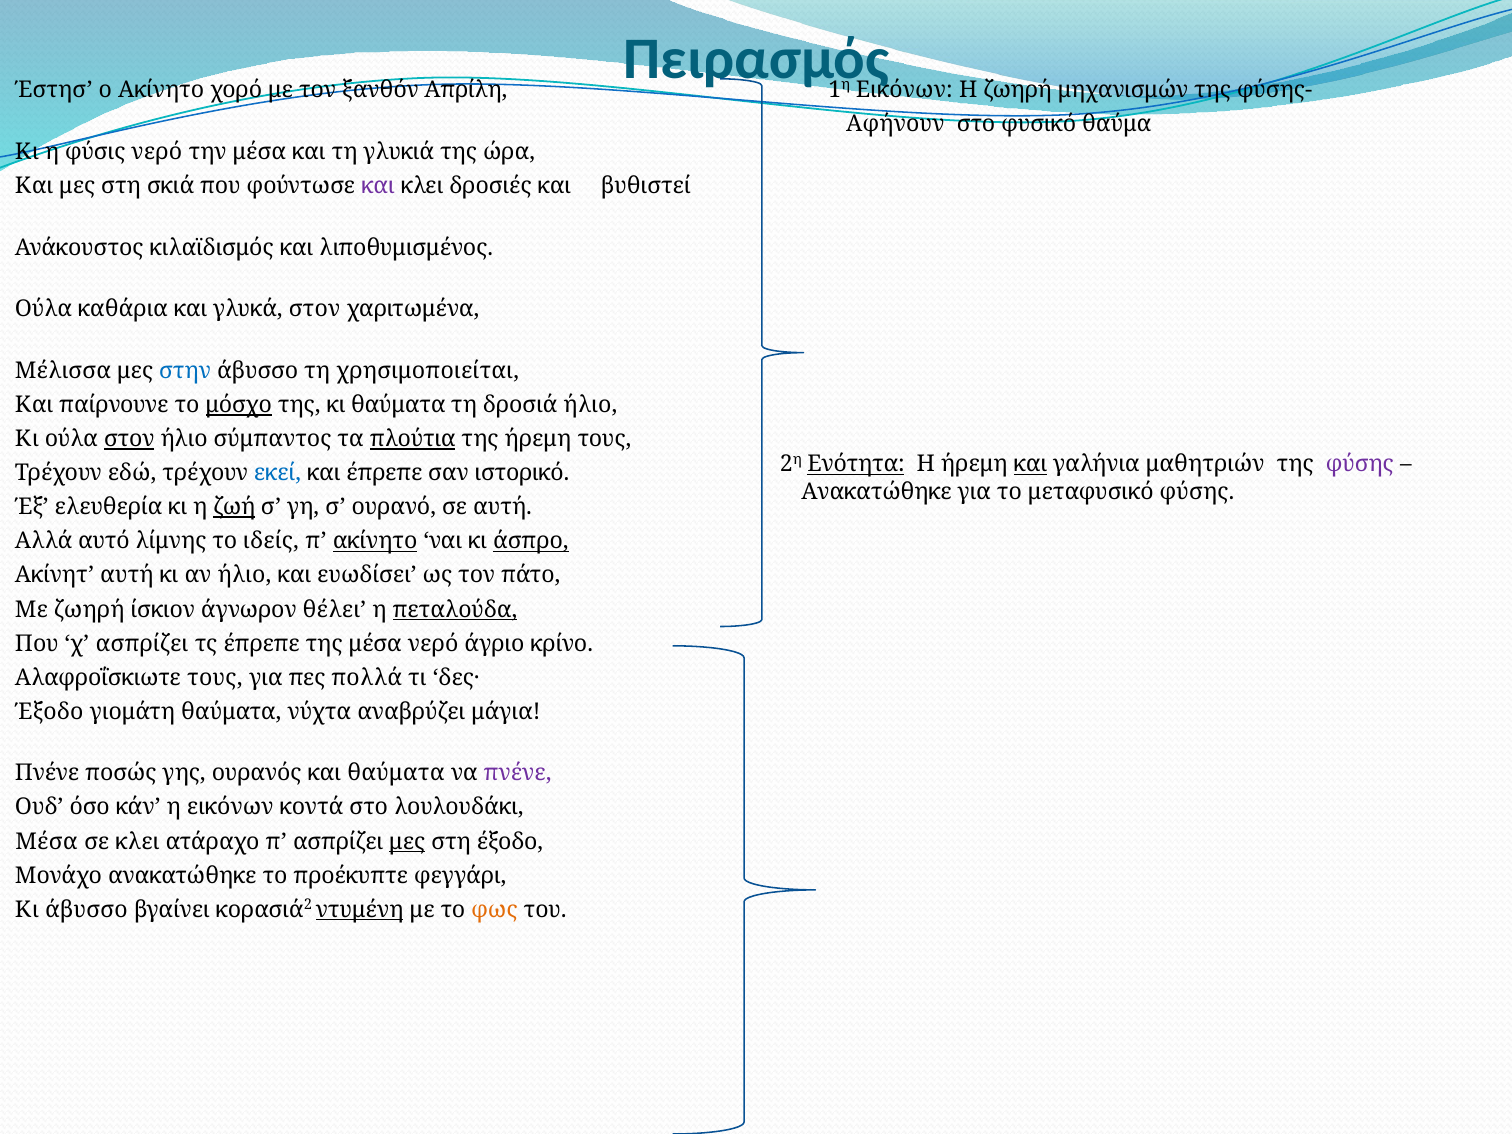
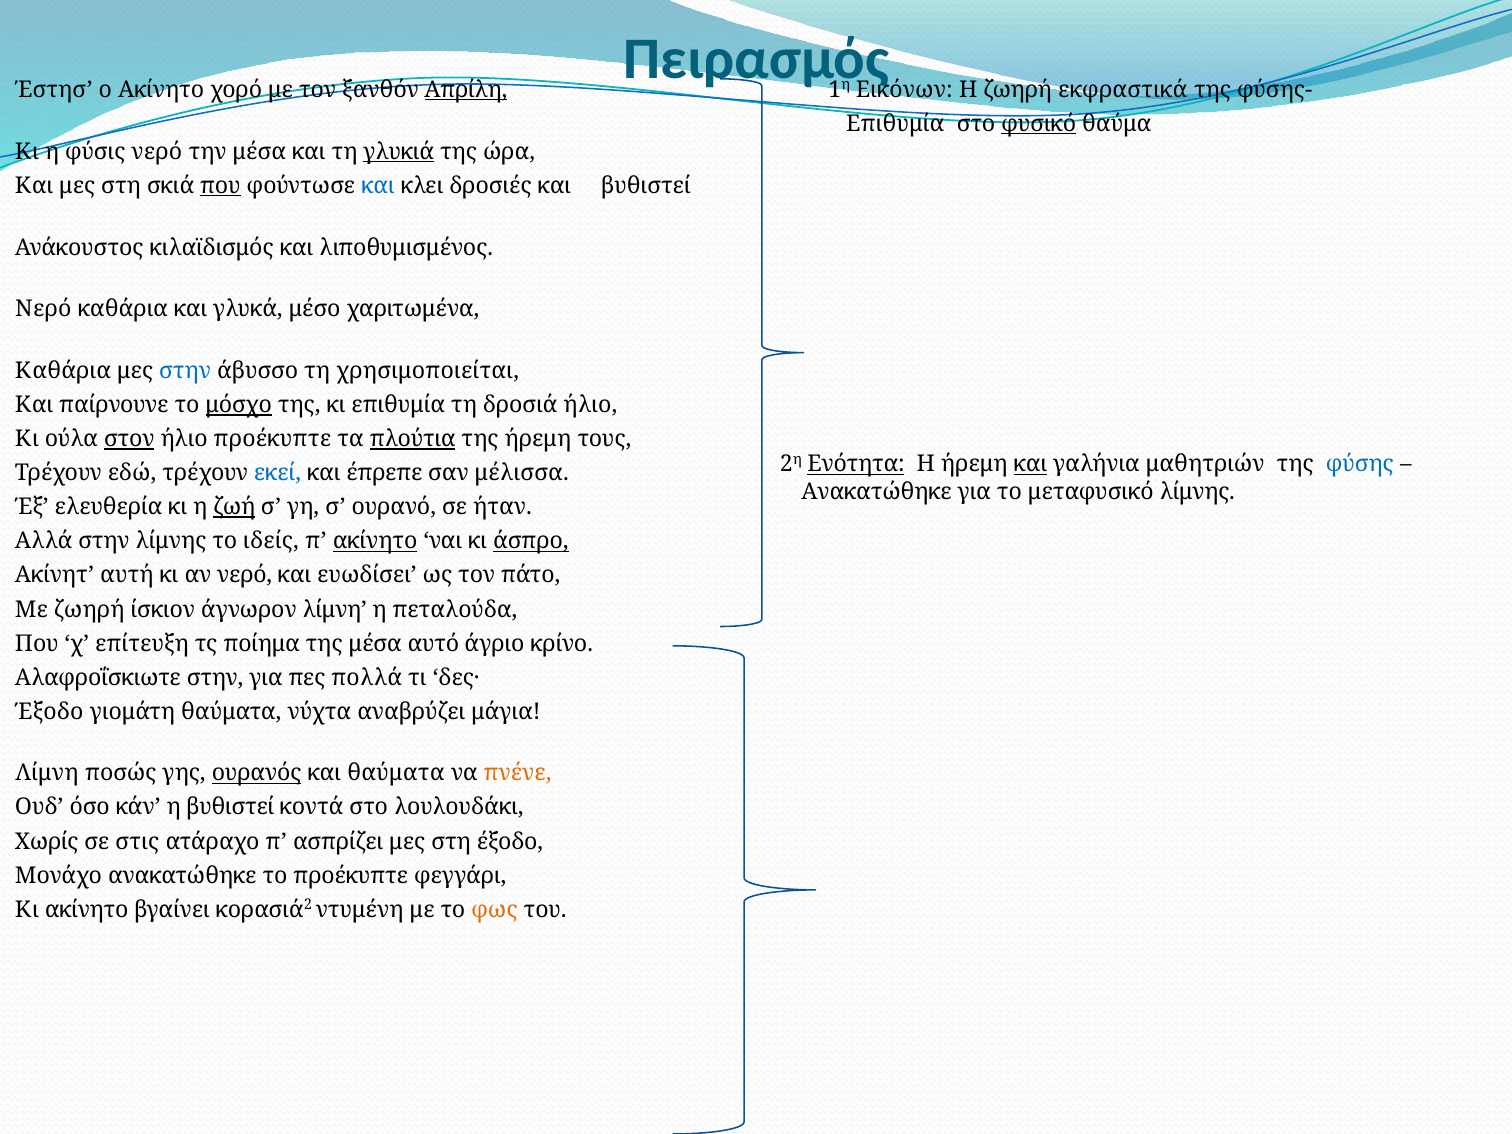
μηχανισμών: μηχανισμών -> εκφραστικά
Απρίλη underline: none -> present
Αφήνουν at (895, 124): Αφήνουν -> Επιθυμία
φυσικό underline: none -> present
γλυκιά underline: none -> present
που at (220, 186) underline: none -> present
και at (378, 186) colour: purple -> blue
Ούλα at (44, 309): Ούλα -> Νερό
γλυκά στον: στον -> μέσο
Μέλισσα at (63, 371): Μέλισσα -> Καθάρια
κι θαύματα: θαύματα -> επιθυμία
ήλιο σύμπαντος: σύμπαντος -> προέκυπτε
φύσης at (1360, 464) colour: purple -> blue
ιστορικό: ιστορικό -> μέλισσα
μεταφυσικό φύσης: φύσης -> λίμνης
σε αυτή: αυτή -> ήταν
Αλλά αυτό: αυτό -> στην
αν ήλιο: ήλιο -> νερό
άγνωρον θέλει: θέλει -> λίμνη
πεταλούδα underline: present -> none
χ ασπρίζει: ασπρίζει -> επίτευξη
τς έπρεπε: έπρεπε -> ποίημα
μέσα νερό: νερό -> αυτό
Αλαφροΐσκιωτε τους: τους -> στην
Πνένε at (47, 773): Πνένε -> Λίμνη
ουρανός underline: none -> present
πνένε at (518, 773) colour: purple -> orange
η εικόνων: εικόνων -> βυθιστεί
Μέσα at (46, 841): Μέσα -> Χωρίς
σε κλει: κλει -> στις
μες at (407, 841) underline: present -> none
Κι άβυσσο: άβυσσο -> ακίνητο
ντυμένη underline: present -> none
